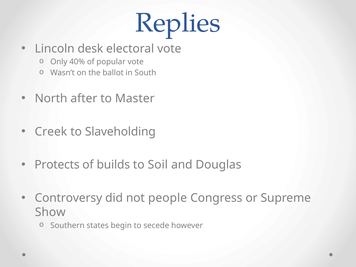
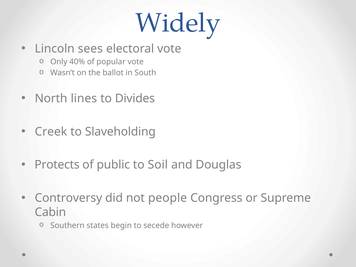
Replies: Replies -> Widely
desk: desk -> sees
after: after -> lines
Master: Master -> Divides
builds: builds -> public
Show: Show -> Cabin
